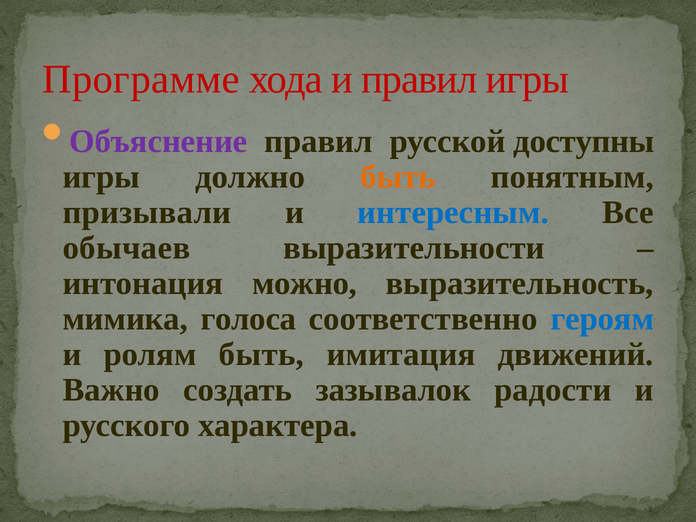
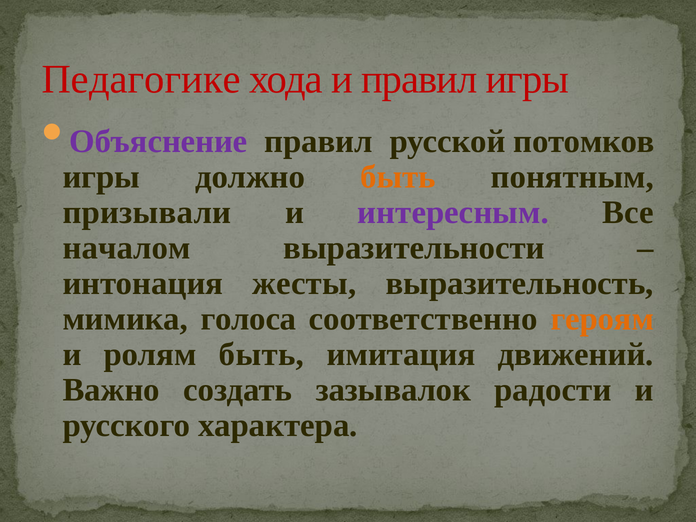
Программе: Программе -> Педагогике
доступны: доступны -> потомков
интересным colour: blue -> purple
обычаев: обычаев -> началом
можно: можно -> жесты
героям colour: blue -> orange
